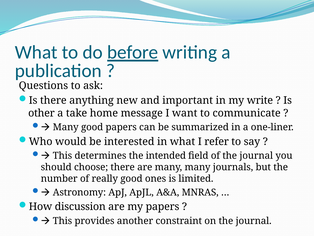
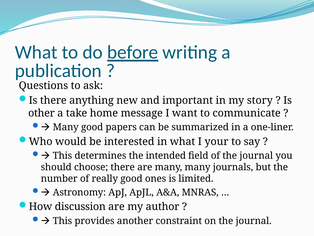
write: write -> story
refer: refer -> your
my papers: papers -> author
